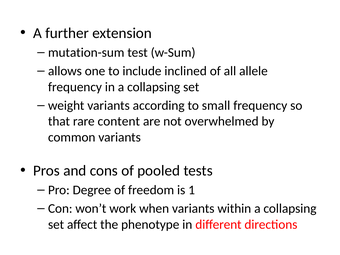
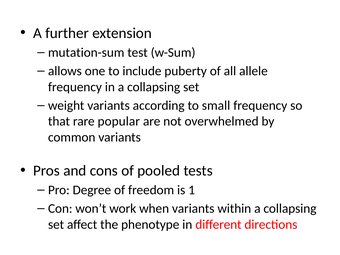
inclined: inclined -> puberty
content: content -> popular
